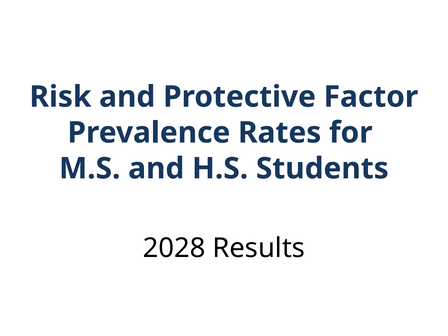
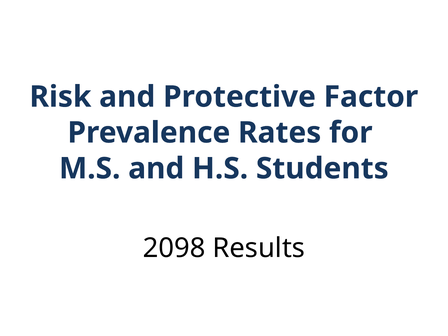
2028: 2028 -> 2098
